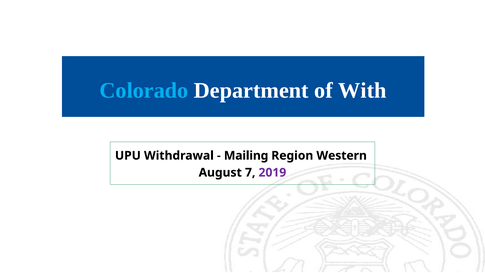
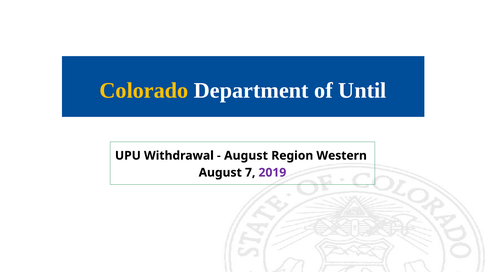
Colorado colour: light blue -> yellow
With: With -> Until
Mailing at (246, 155): Mailing -> August
